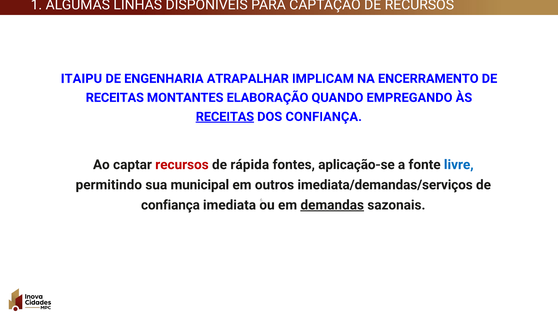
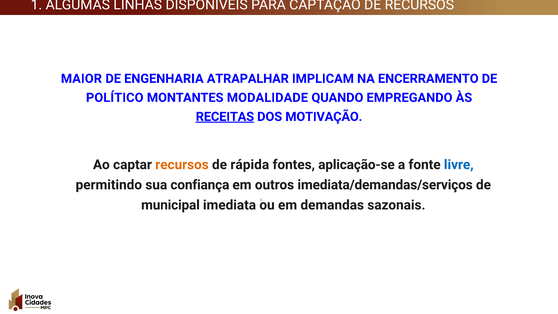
ITAIPU: ITAIPU -> MAIOR
RECEITAS at (115, 98): RECEITAS -> POLÍTICO
ELABORAÇÃO: ELABORAÇÃO -> MODALIDADE
DOS CONFIANÇA: CONFIANÇA -> MOTIVAÇÃO
recursos at (182, 165) colour: red -> orange
municipal: municipal -> confiança
confiança at (170, 205): confiança -> municipal
demandas underline: present -> none
